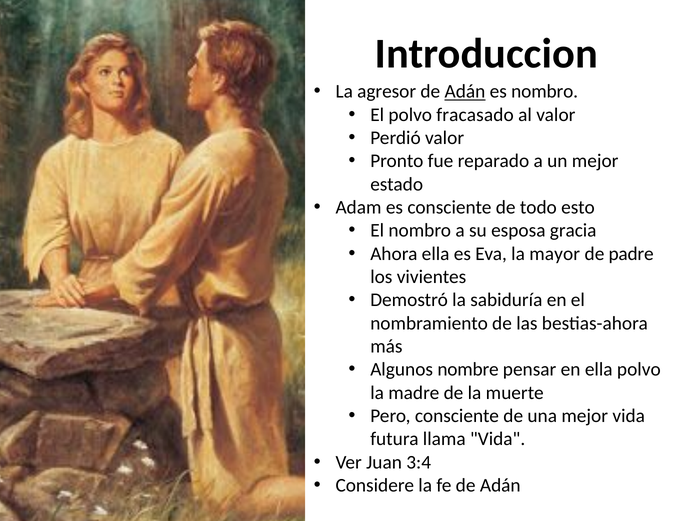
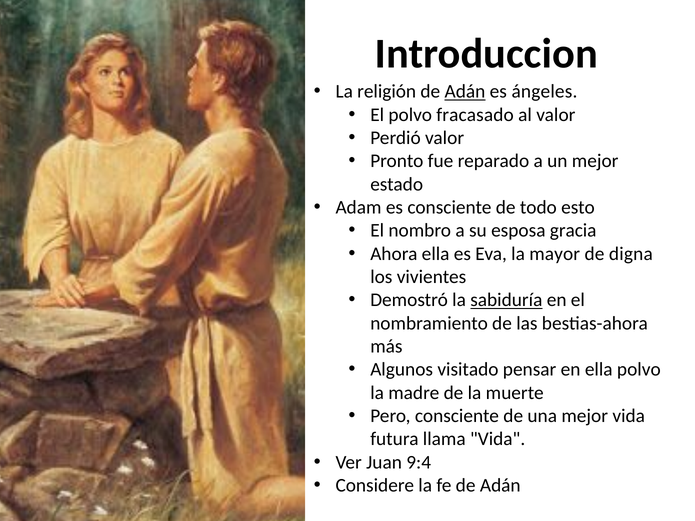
agresor: agresor -> religión
es nombro: nombro -> ángeles
padre: padre -> digna
sabiduría underline: none -> present
nombre: nombre -> visitado
3:4: 3:4 -> 9:4
